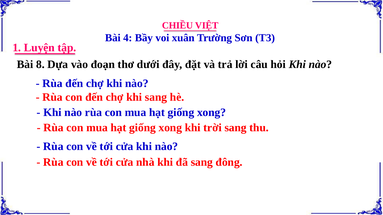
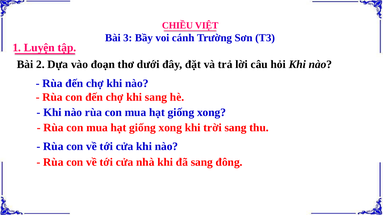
4: 4 -> 3
xuân: xuân -> cánh
8: 8 -> 2
